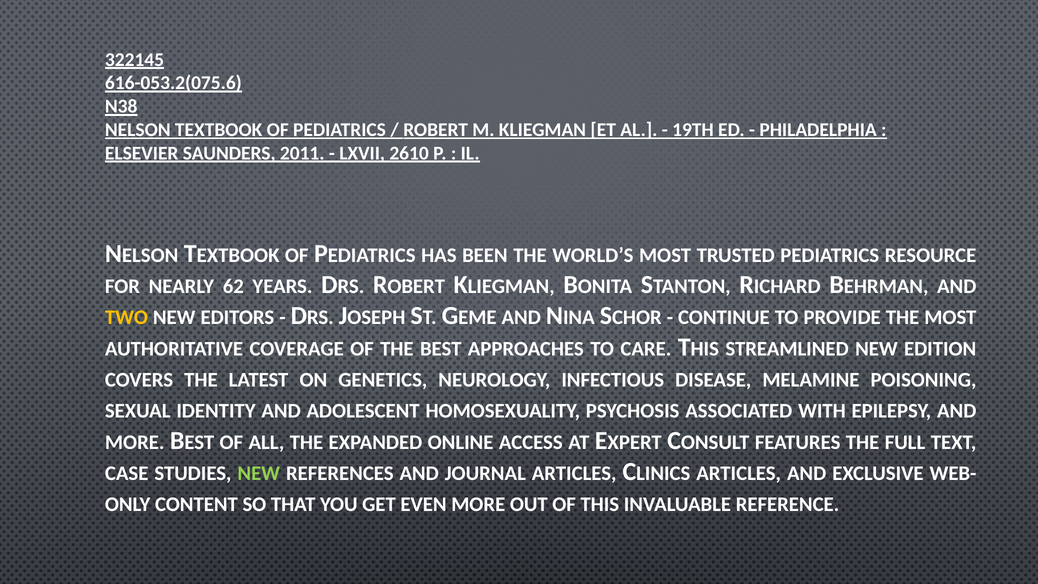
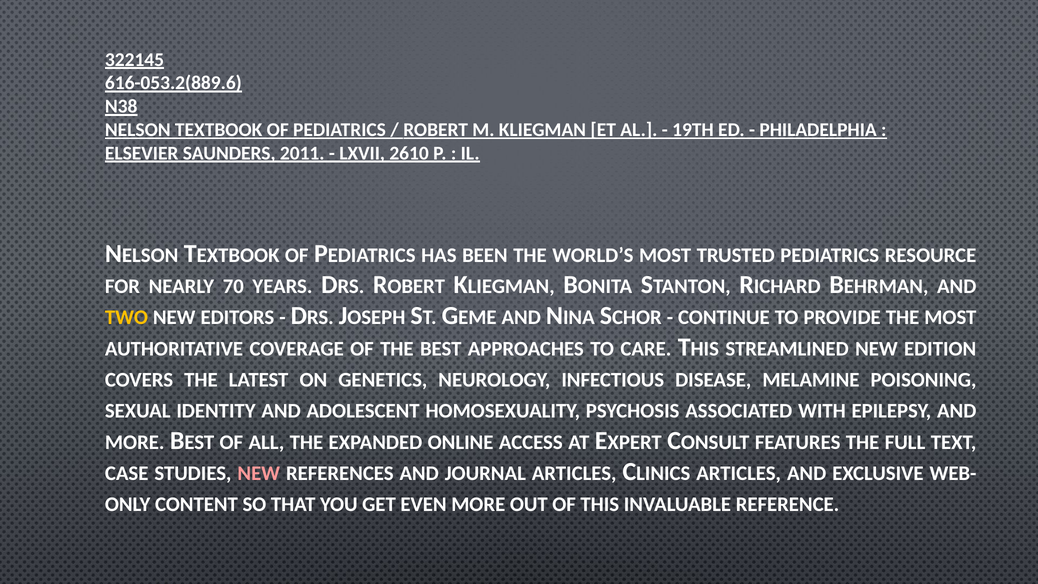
616-053.2(075.6: 616-053.2(075.6 -> 616-053.2(889.6
62: 62 -> 70
NEW at (259, 473) colour: light green -> pink
